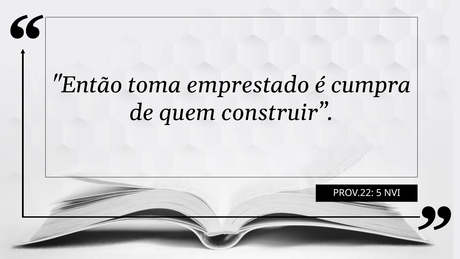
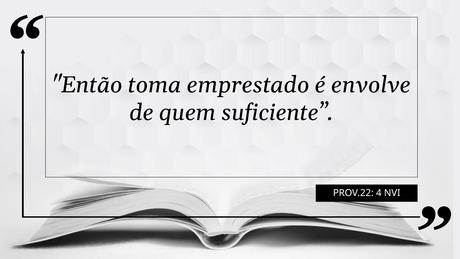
cumpra: cumpra -> envolve
construir: construir -> suficiente
5: 5 -> 4
